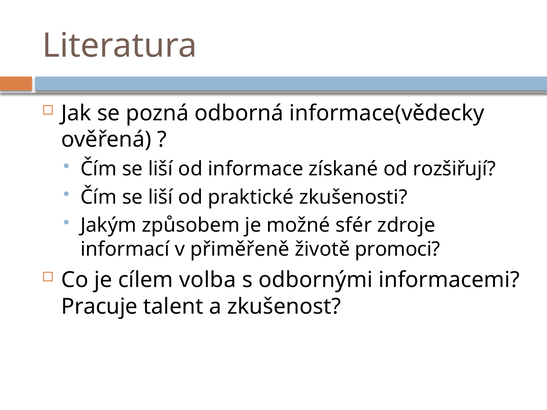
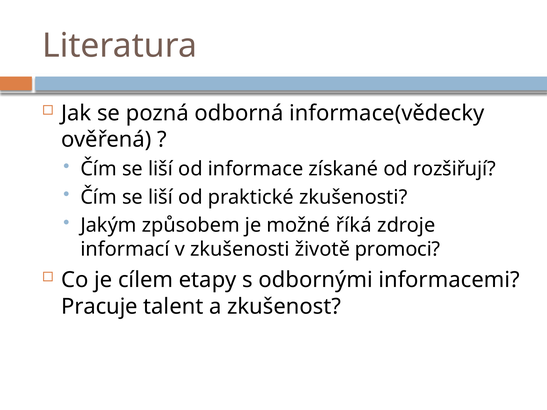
sfér: sfér -> říká
v přiměřeně: přiměřeně -> zkušenosti
volba: volba -> etapy
